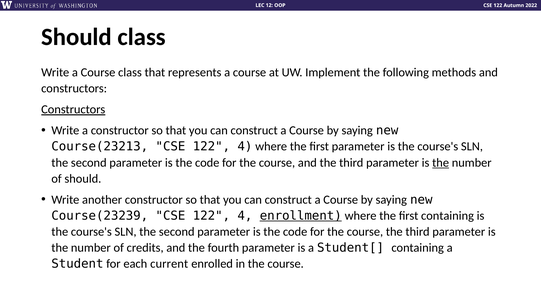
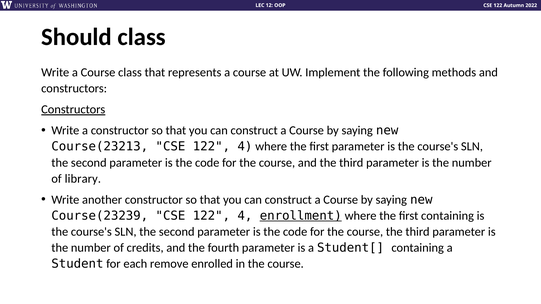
the at (441, 163) underline: present -> none
of should: should -> library
current: current -> remove
